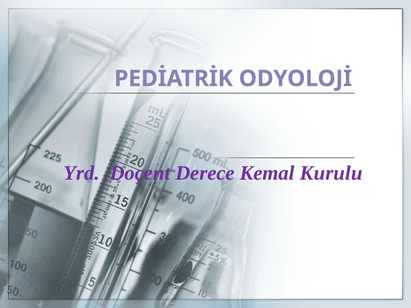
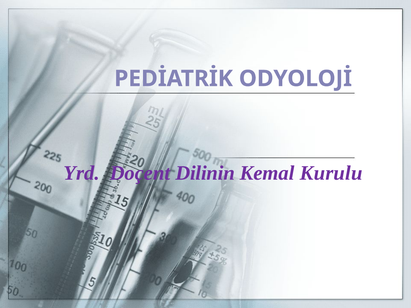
Derece: Derece -> Dilinin
